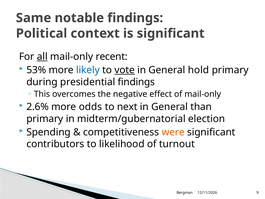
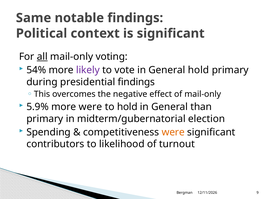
recent: recent -> voting
53%: 53% -> 54%
likely colour: blue -> purple
vote underline: present -> none
2.6%: 2.6% -> 5.9%
more odds: odds -> were
to next: next -> hold
